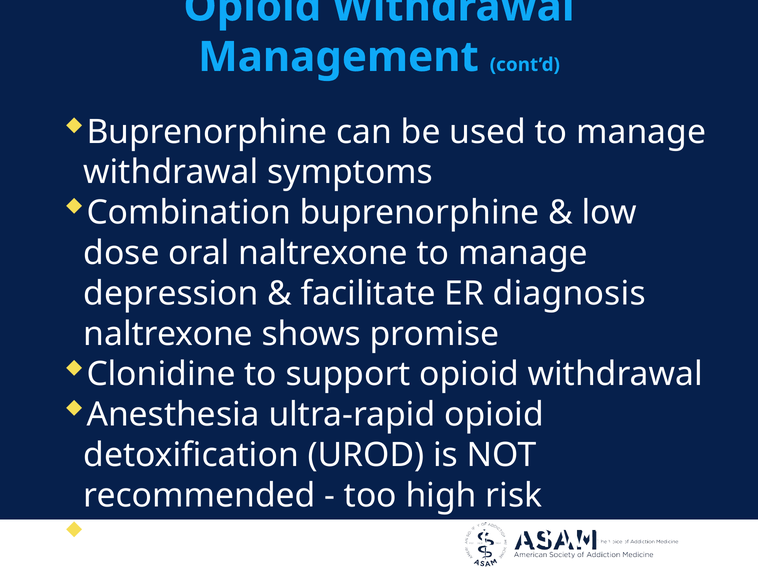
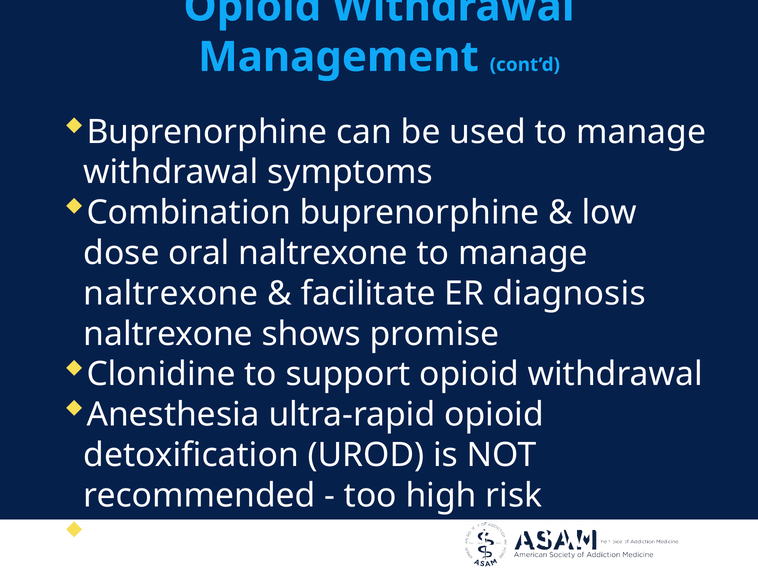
depression at (171, 294): depression -> naltrexone
